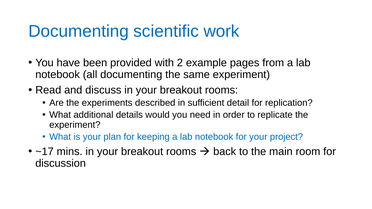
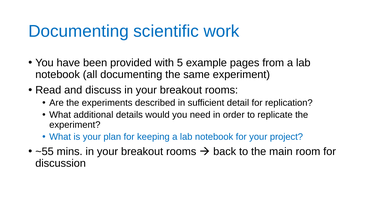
2: 2 -> 5
~17: ~17 -> ~55
